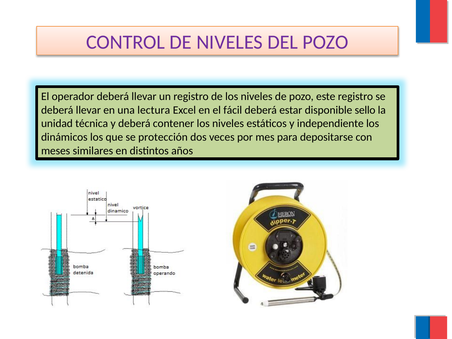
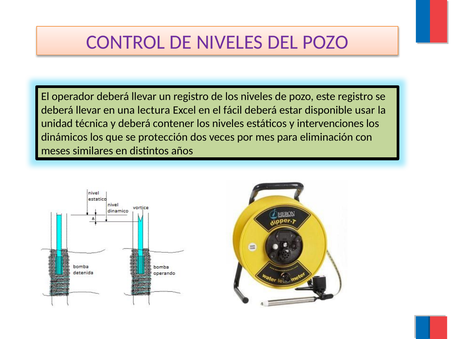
sello: sello -> usar
independiente: independiente -> intervenciones
depositarse: depositarse -> eliminación
